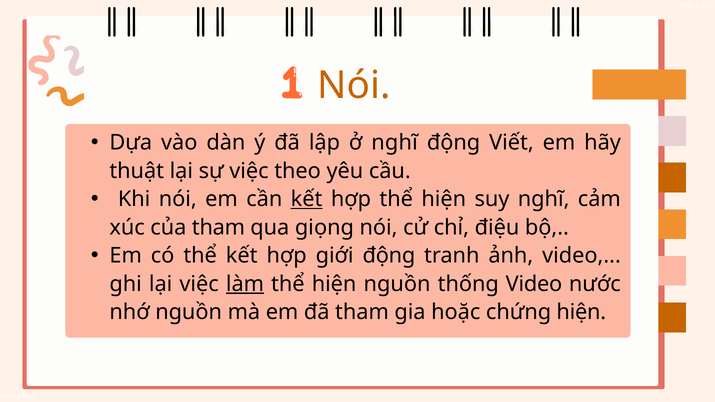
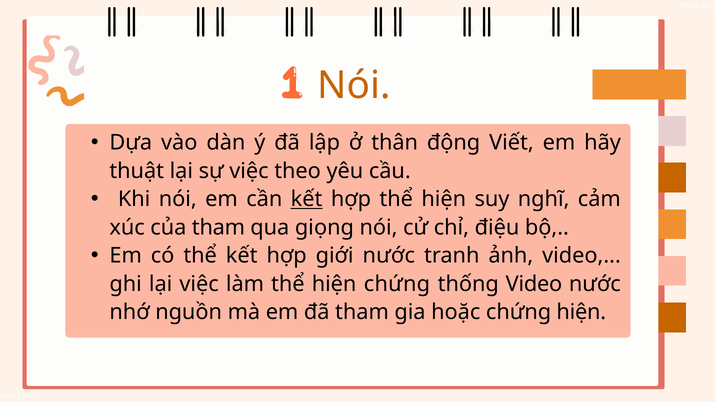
ở nghĩ: nghĩ -> thân
giới động: động -> nước
làm underline: present -> none
hiện nguồn: nguồn -> chứng
